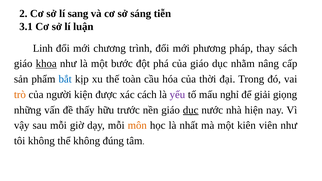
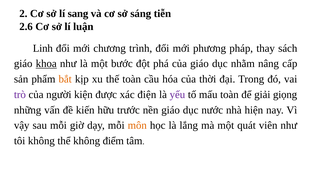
3.1: 3.1 -> 2.6
bắt colour: blue -> orange
trò colour: orange -> purple
cách: cách -> điện
mấu nghỉ: nghỉ -> toàn
thấy: thấy -> kiến
dục at (191, 110) underline: present -> none
nhất: nhất -> lắng
kiên: kiên -> quát
đúng: đúng -> điểm
